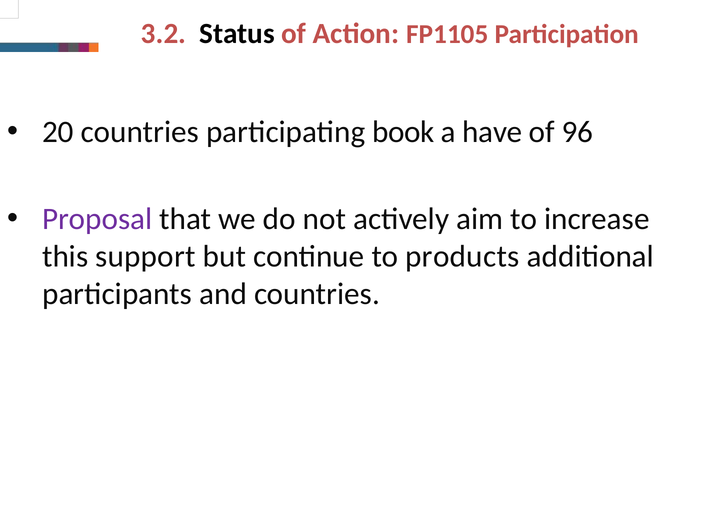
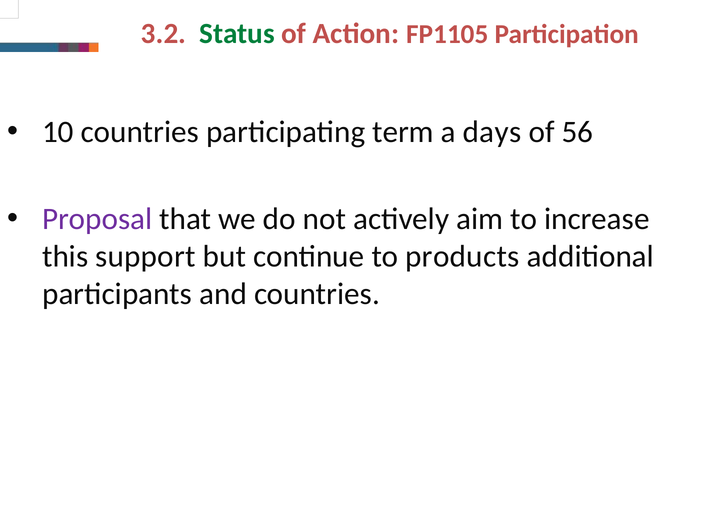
Status colour: black -> green
20: 20 -> 10
book: book -> term
have: have -> days
96: 96 -> 56
